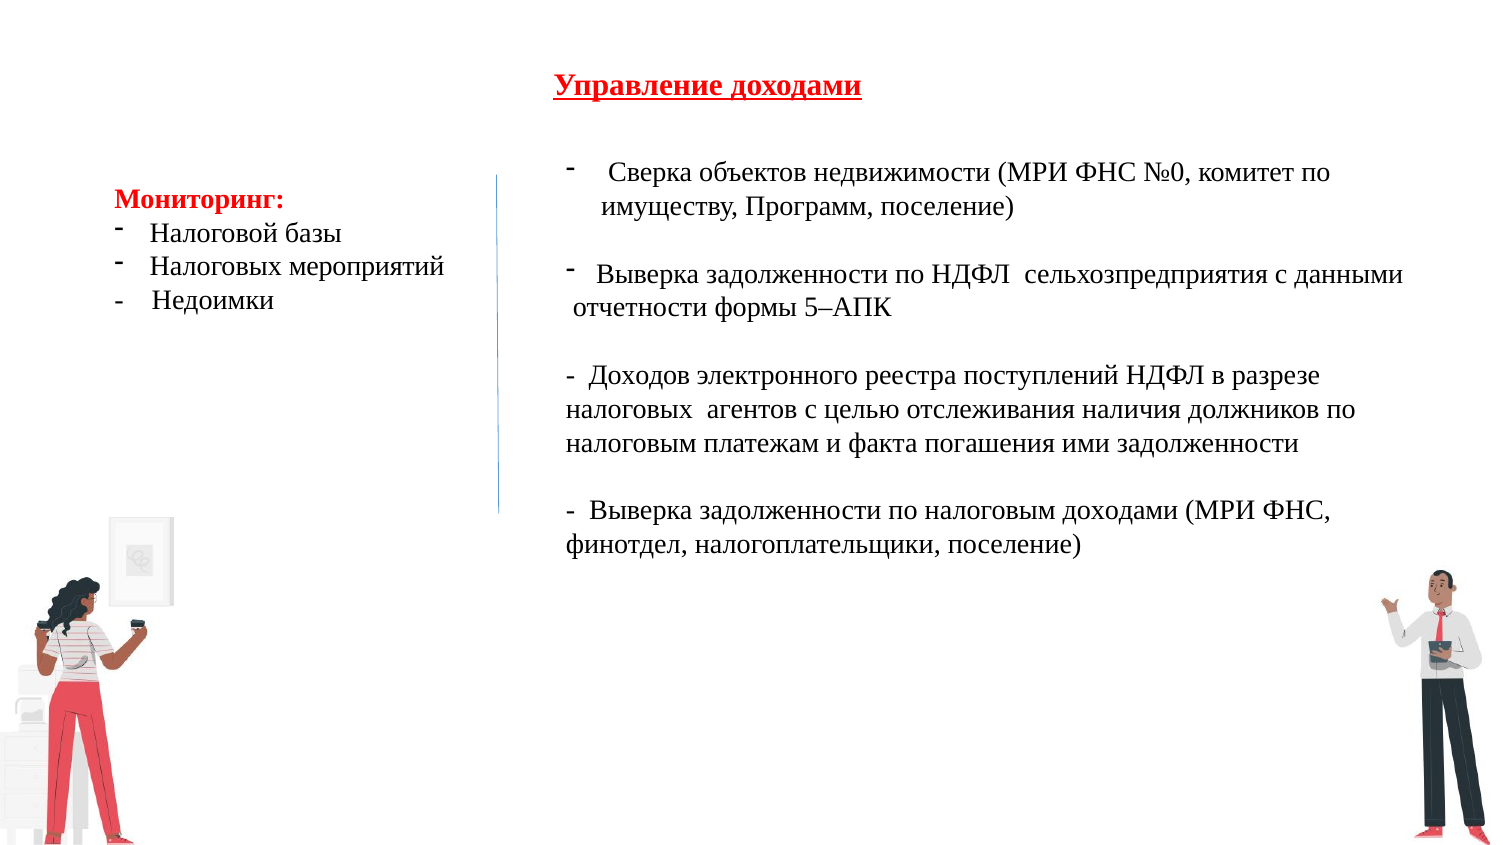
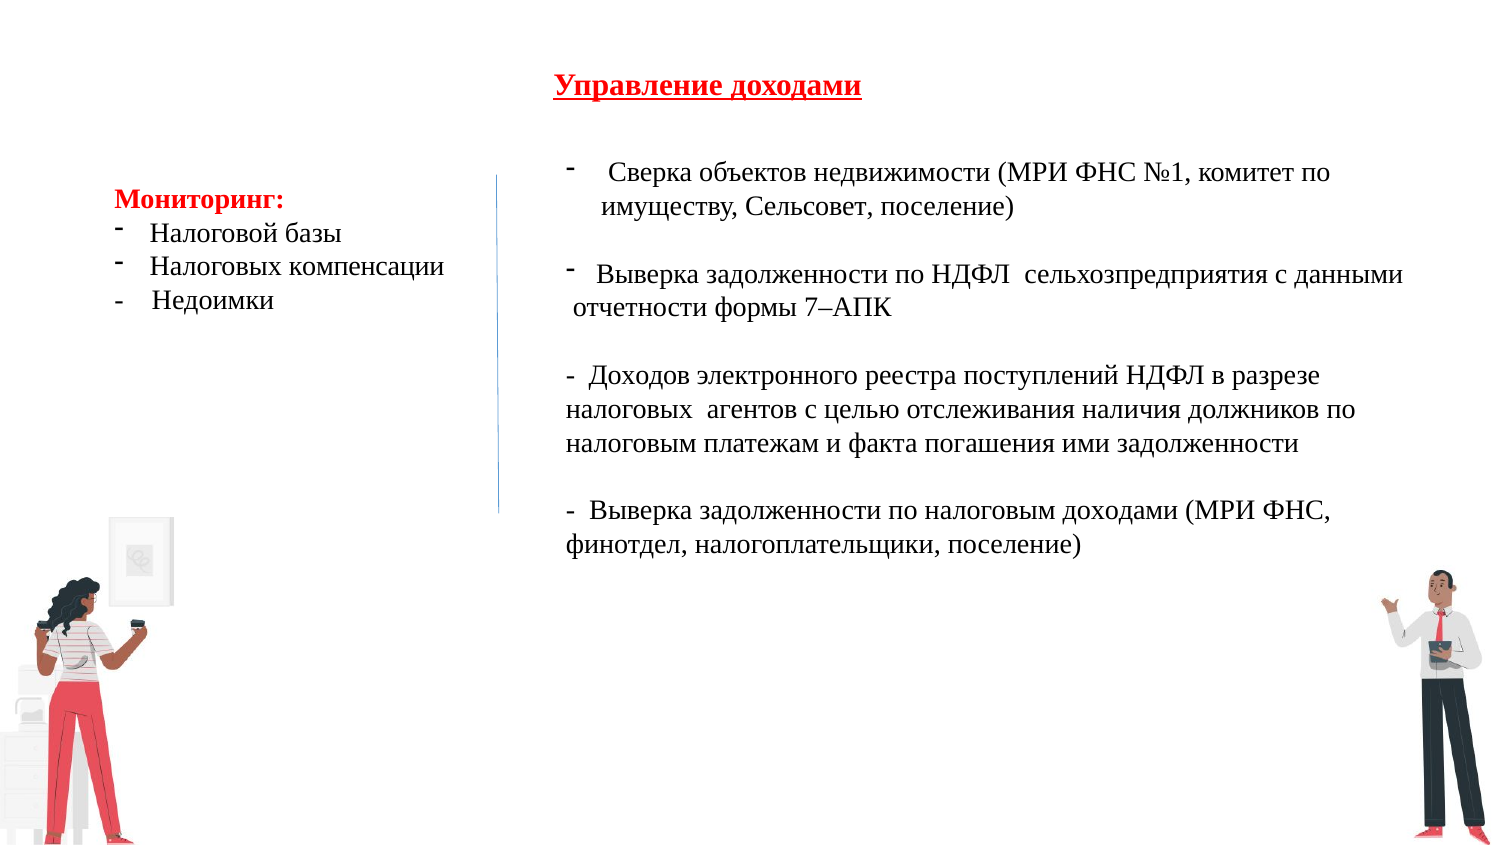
№0: №0 -> №1
Программ: Программ -> Сельсовет
мероприятий: мероприятий -> компенсации
5–АПК: 5–АПК -> 7–АПК
